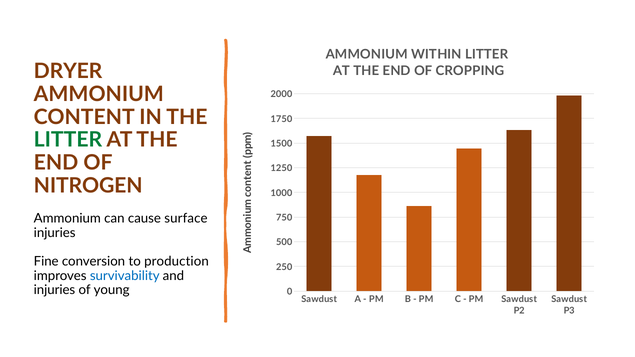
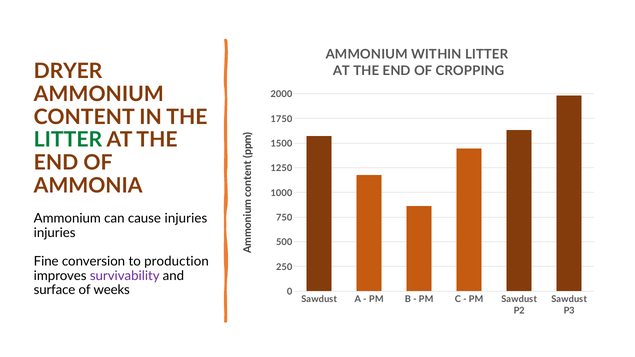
NITROGEN: NITROGEN -> AMMONIA
cause surface: surface -> injuries
survivability colour: blue -> purple
injuries at (54, 290): injuries -> surface
young: young -> weeks
